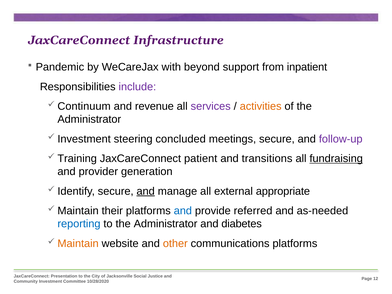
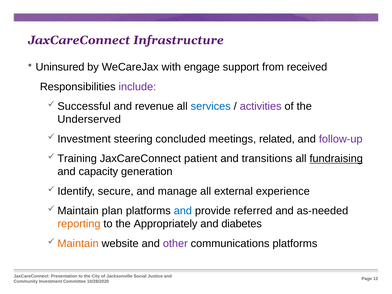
Pandemic: Pandemic -> Uninsured
beyond: beyond -> engage
inpatient: inpatient -> received
Continuum: Continuum -> Successful
services colour: purple -> blue
activities colour: orange -> purple
Administrator at (89, 119): Administrator -> Underserved
meetings secure: secure -> related
provider: provider -> capacity
and at (146, 191) underline: present -> none
appropriate: appropriate -> experience
their: their -> plan
reporting colour: blue -> orange
to the Administrator: Administrator -> Appropriately
other colour: orange -> purple
